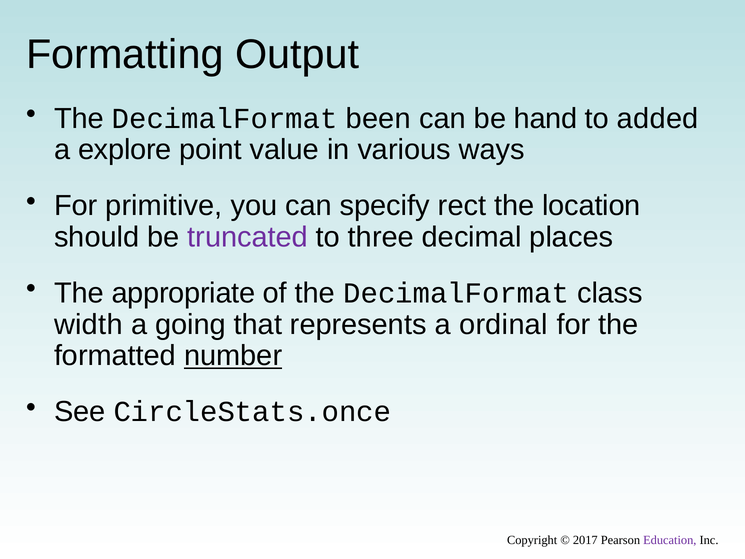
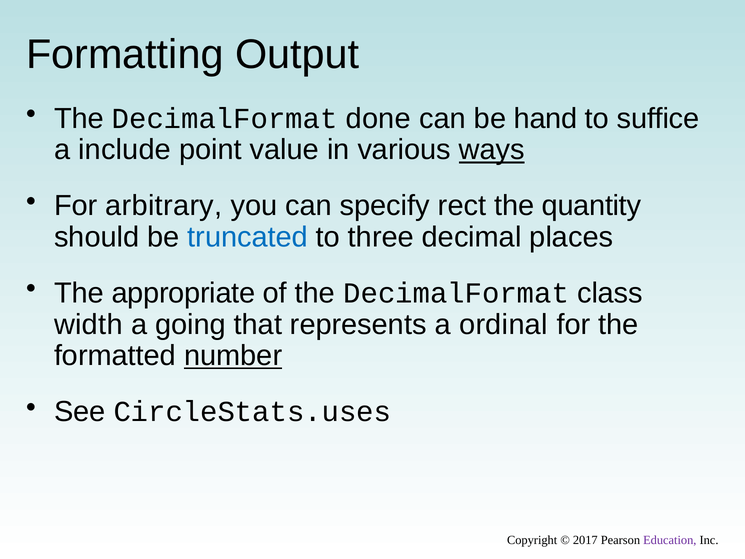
been: been -> done
added: added -> suffice
explore: explore -> include
ways underline: none -> present
primitive: primitive -> arbitrary
location: location -> quantity
truncated colour: purple -> blue
CircleStats.once: CircleStats.once -> CircleStats.uses
